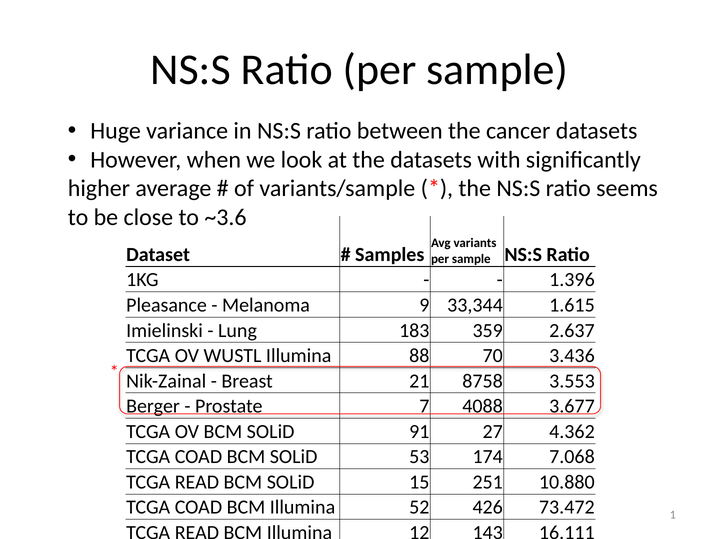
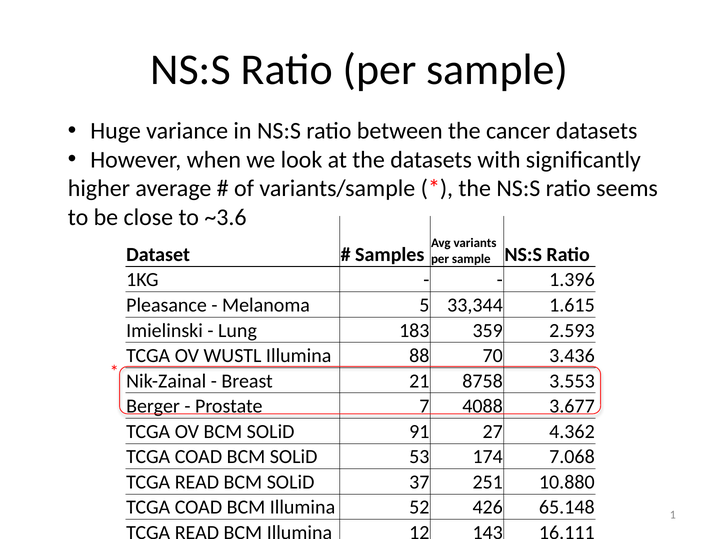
9: 9 -> 5
2.637: 2.637 -> 2.593
15: 15 -> 37
73.472: 73.472 -> 65.148
